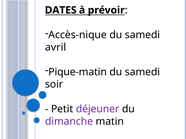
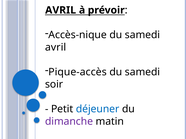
DATES at (61, 10): DATES -> AVRIL
Pique-matin: Pique-matin -> Pique-accès
déjeuner colour: purple -> blue
